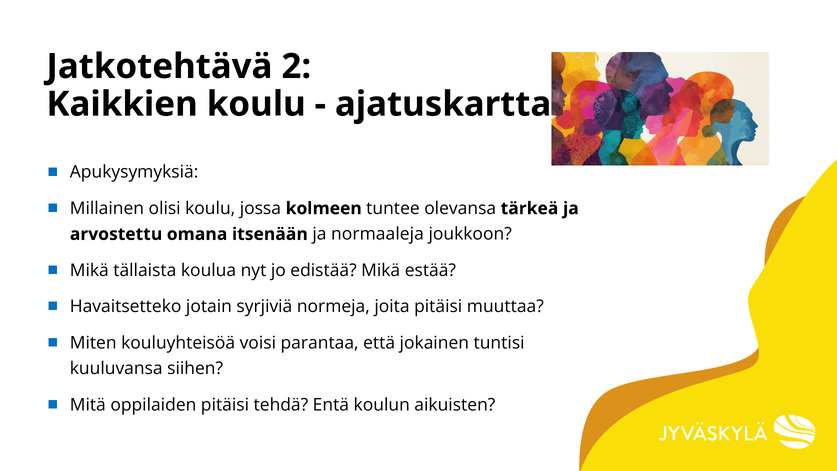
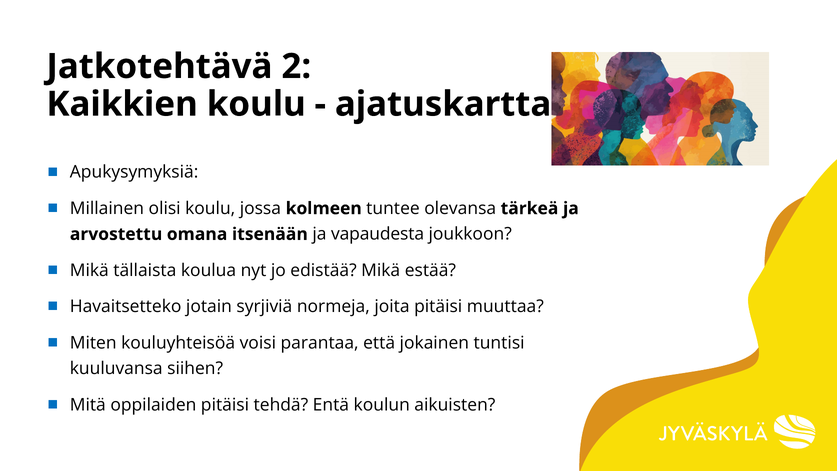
normaaleja: normaaleja -> vapaudesta
